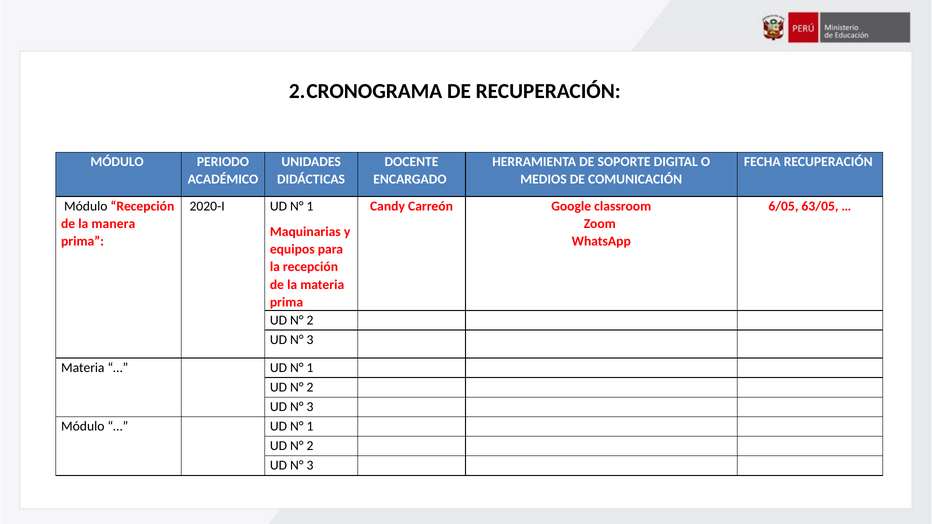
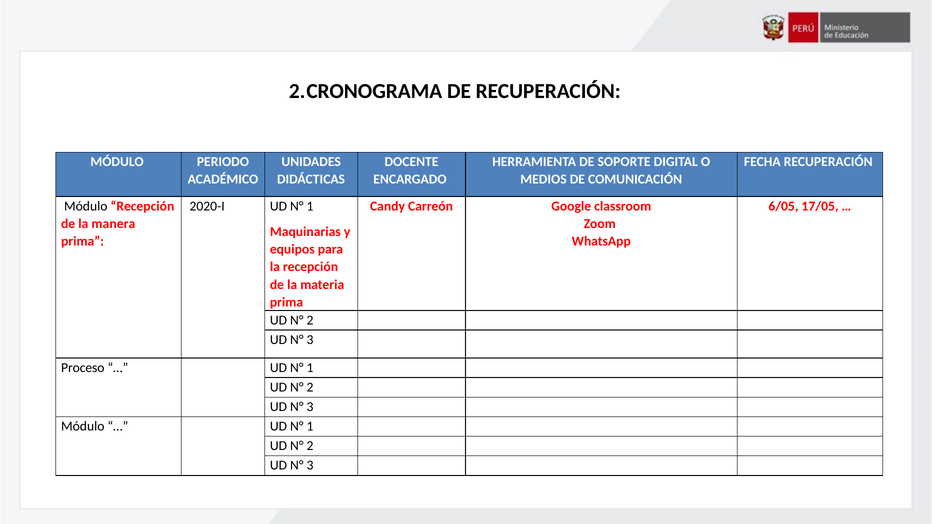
63/05: 63/05 -> 17/05
Materia at (83, 368): Materia -> Proceso
